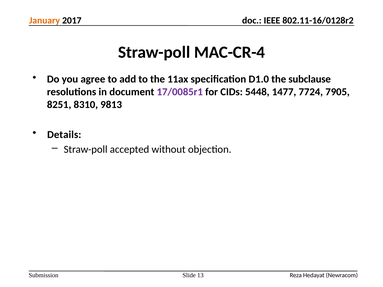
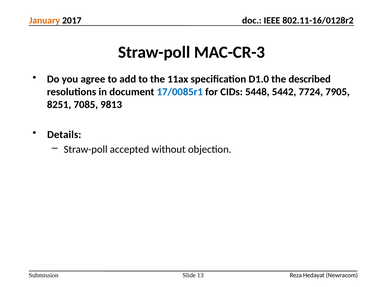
MAC-CR-4: MAC-CR-4 -> MAC-CR-3
subclause: subclause -> described
17/0085r1 colour: purple -> blue
1477: 1477 -> 5442
8310: 8310 -> 7085
